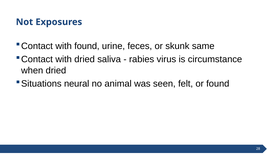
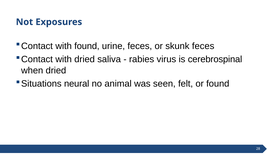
skunk same: same -> feces
circumstance: circumstance -> cerebrospinal
